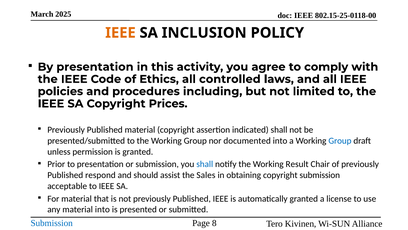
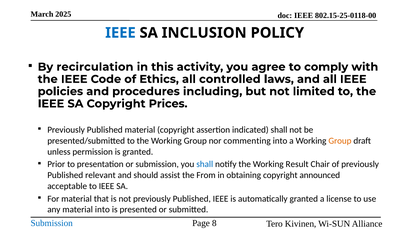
IEEE at (120, 33) colour: orange -> blue
By presentation: presentation -> recirculation
documented: documented -> commenting
Group at (340, 141) colour: blue -> orange
respond: respond -> relevant
Sales: Sales -> From
copyright submission: submission -> announced
